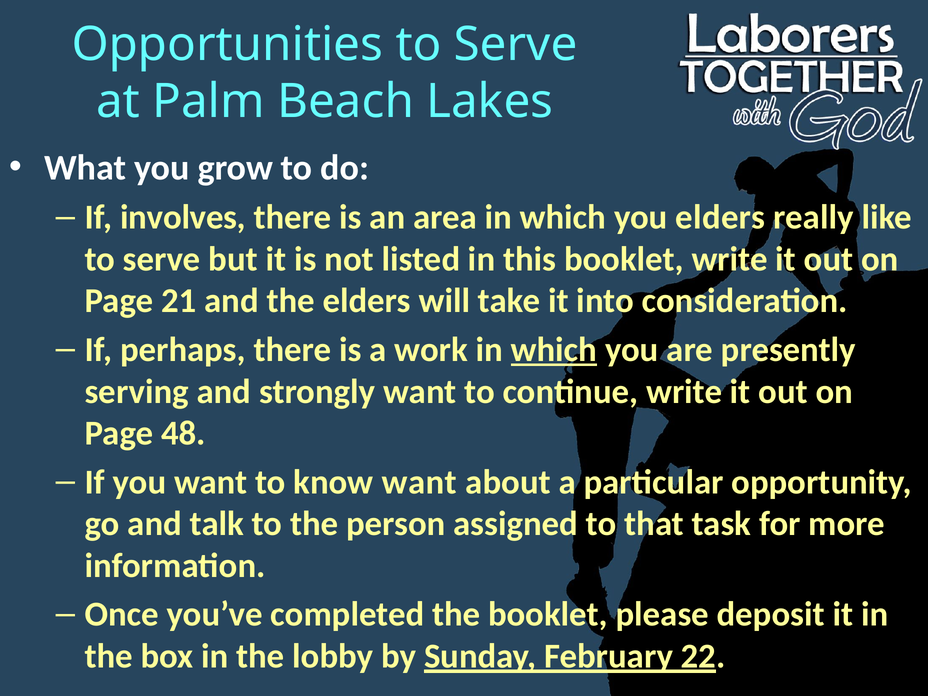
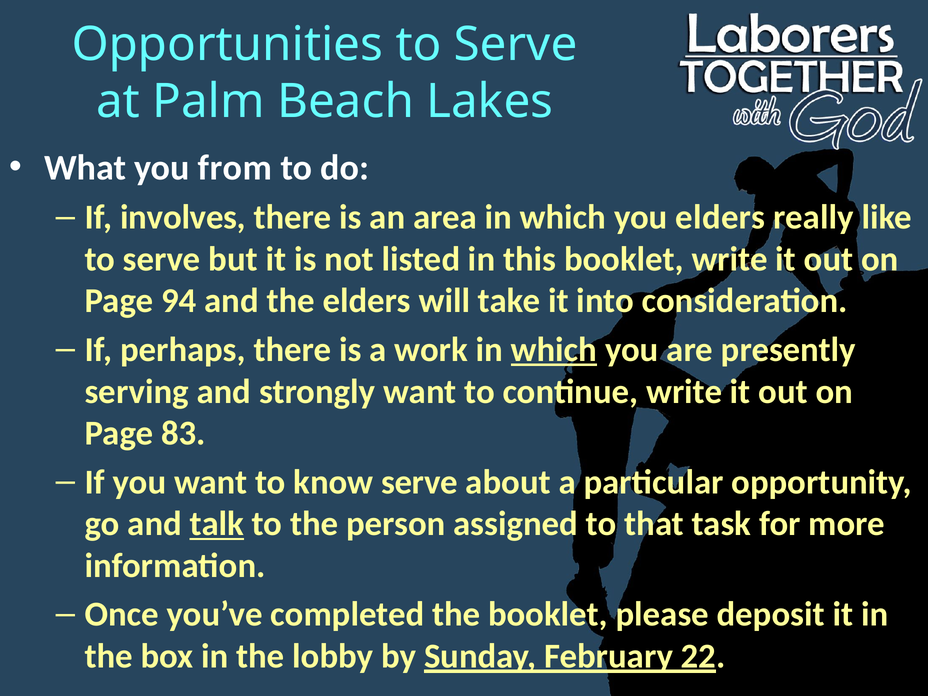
grow: grow -> from
21: 21 -> 94
48: 48 -> 83
know want: want -> serve
talk underline: none -> present
